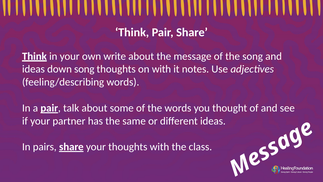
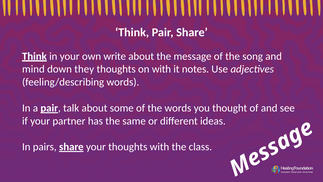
ideas at (33, 69): ideas -> mind
down song: song -> they
